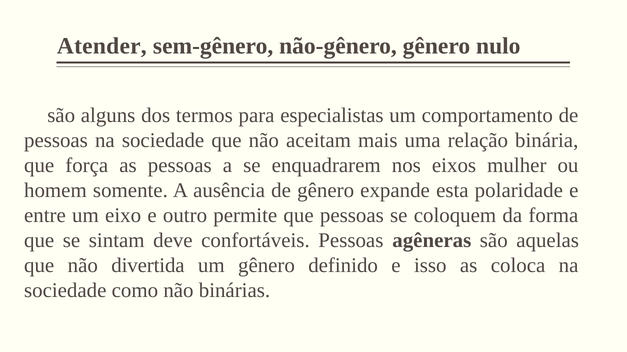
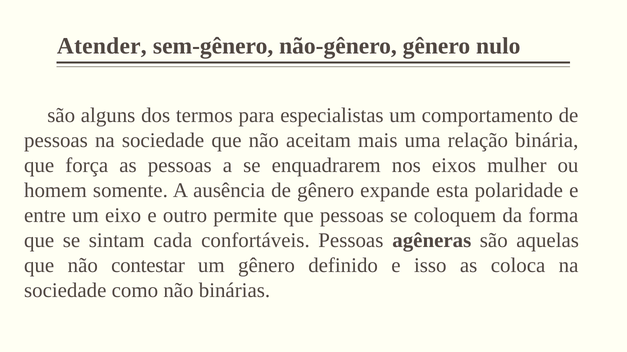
deve: deve -> cada
divertida: divertida -> contestar
